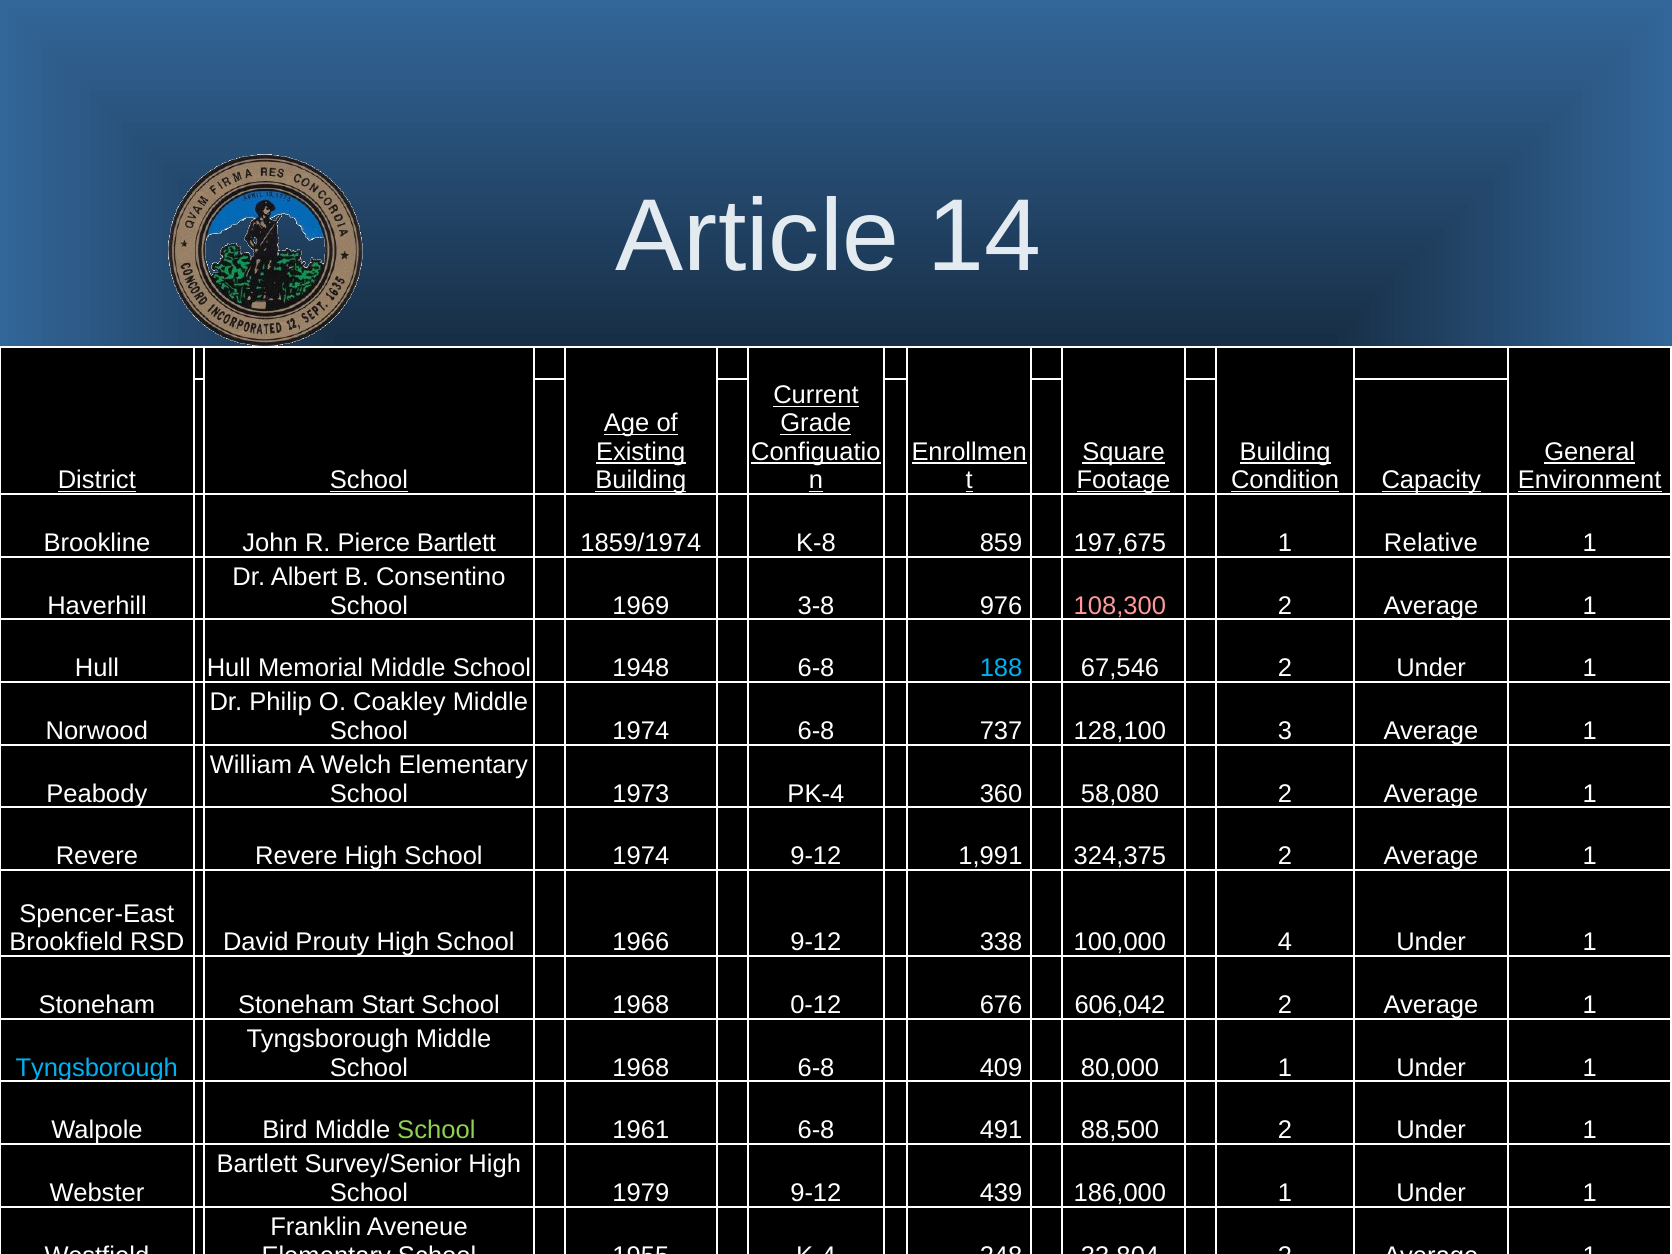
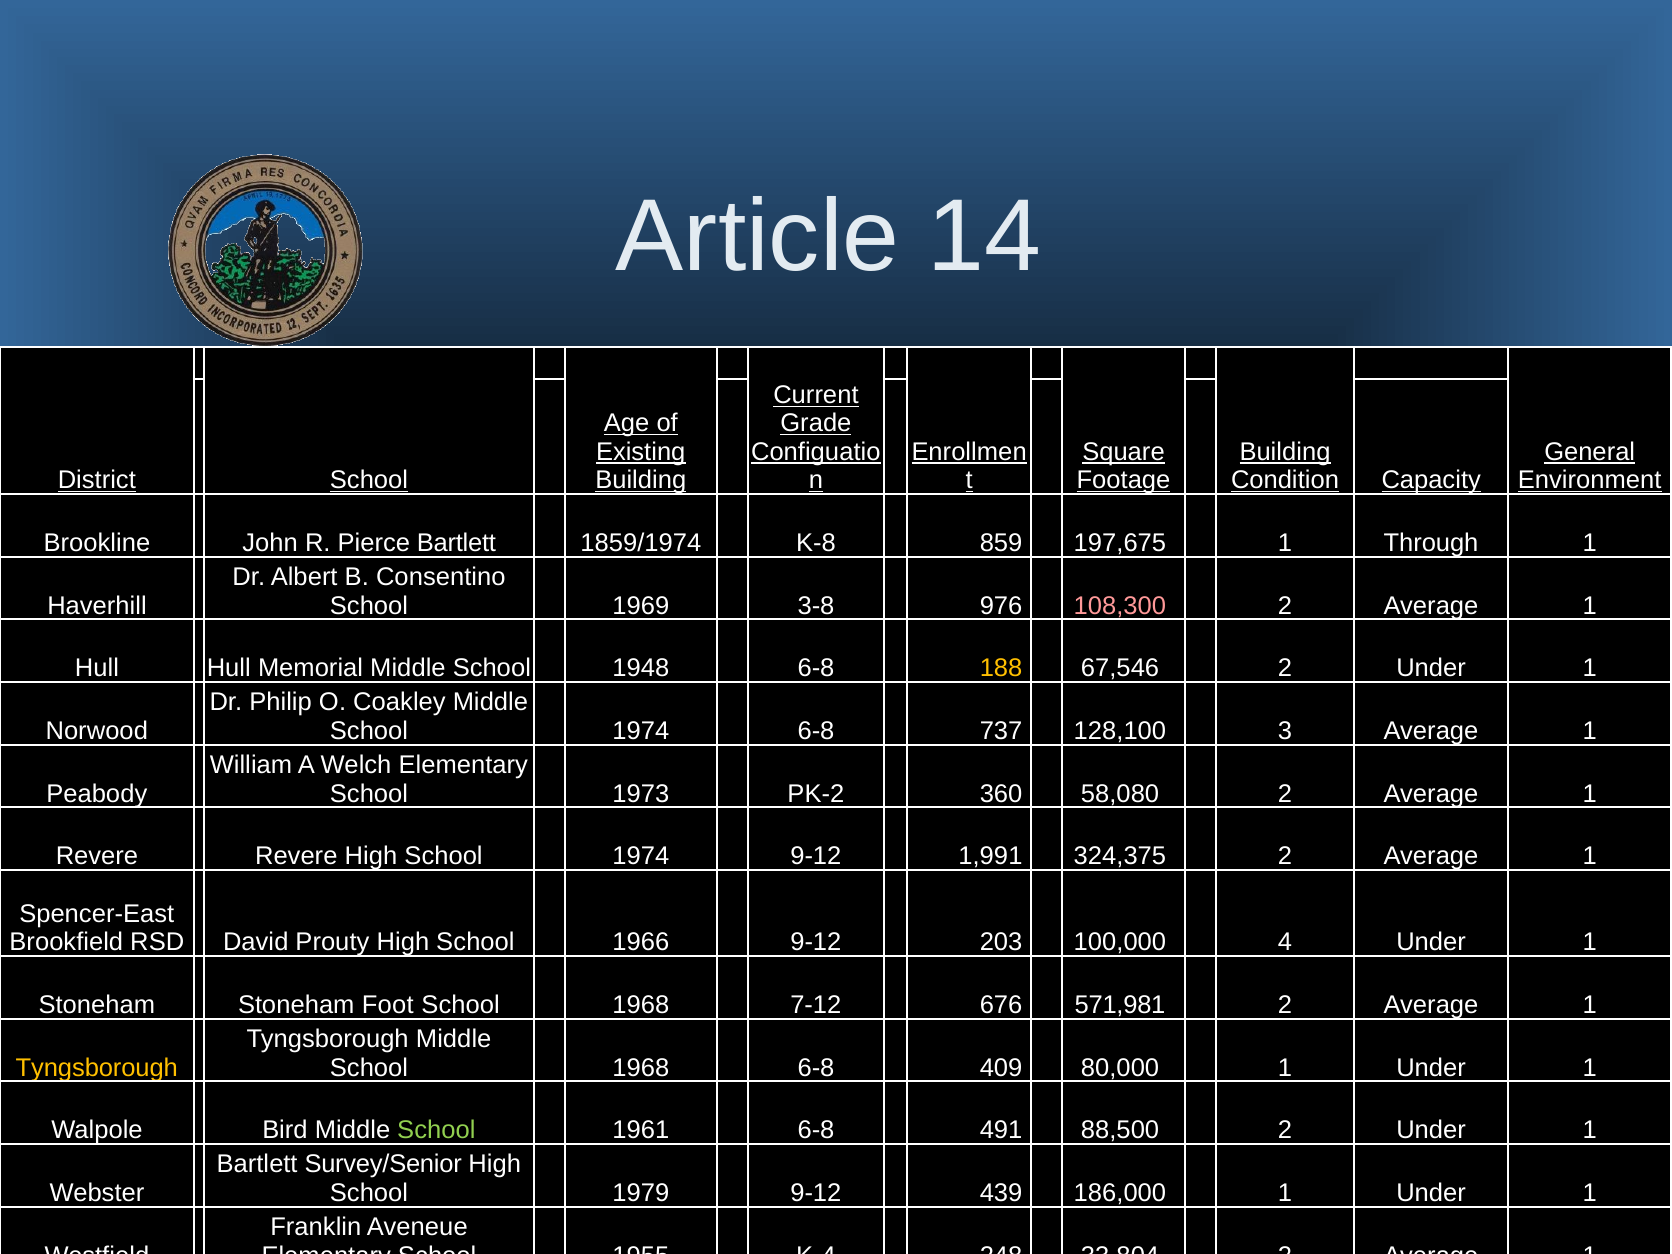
Relative: Relative -> Through
188 colour: light blue -> yellow
PK-4: PK-4 -> PK-2
338: 338 -> 203
Start: Start -> Foot
0-12: 0-12 -> 7-12
606,042: 606,042 -> 571,981
Tyngsborough at (97, 1068) colour: light blue -> yellow
